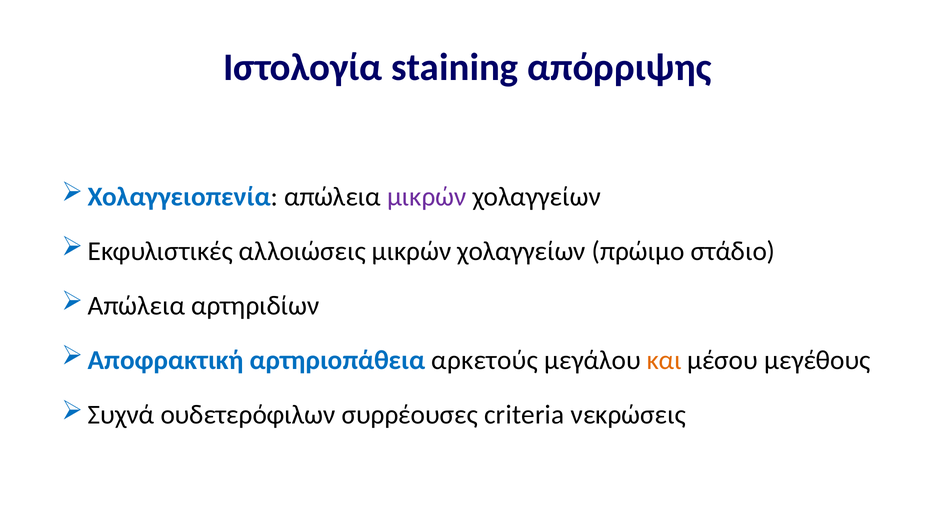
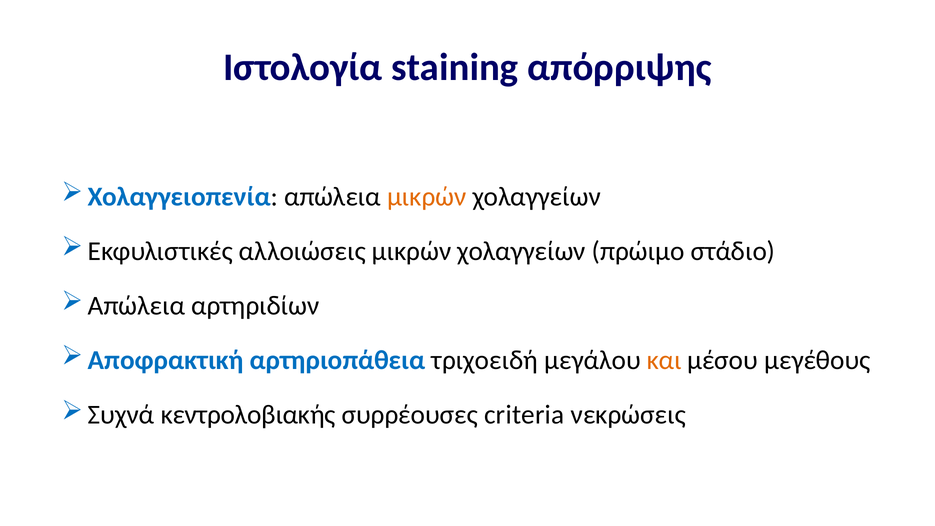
μικρών at (427, 197) colour: purple -> orange
αρκετούς: αρκετούς -> τριχοειδή
ουδετερόφιλων: ουδετερόφιλων -> κεντρολοβιακής
